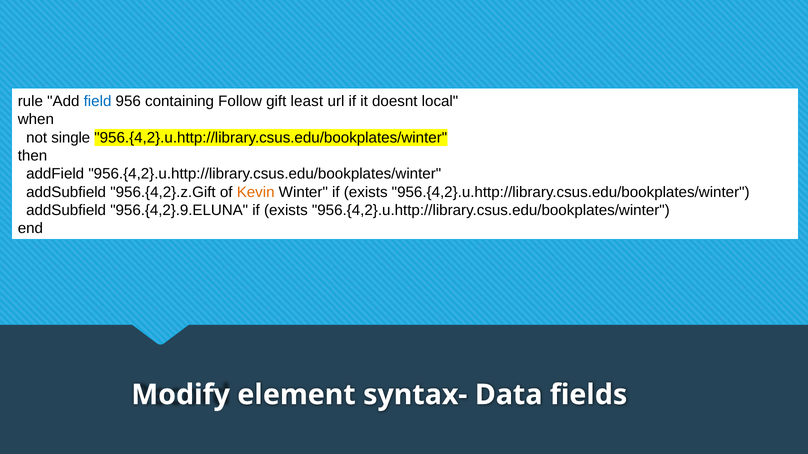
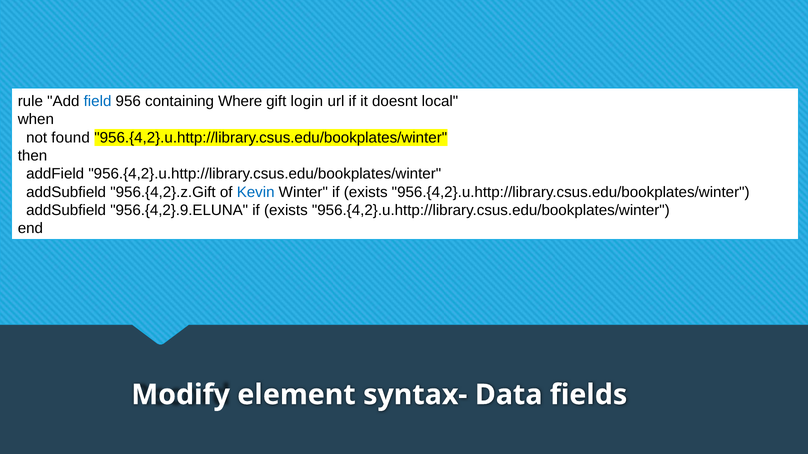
Follow: Follow -> Where
least: least -> login
single: single -> found
Kevin colour: orange -> blue
